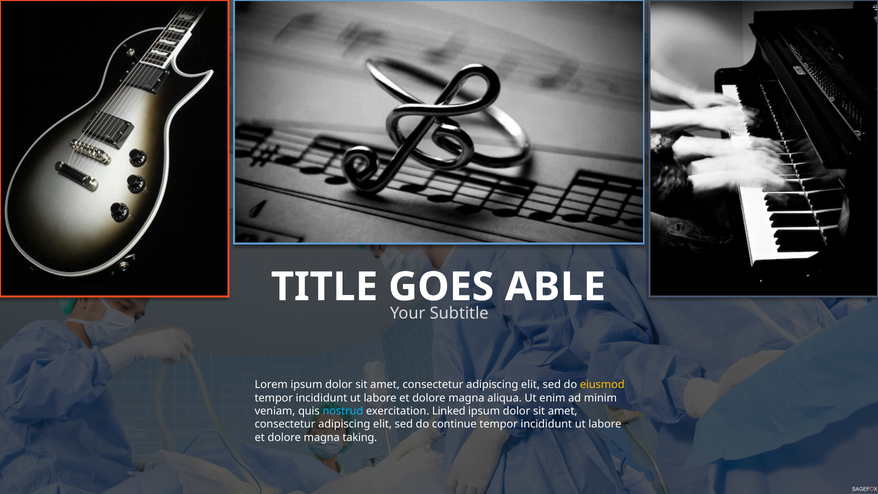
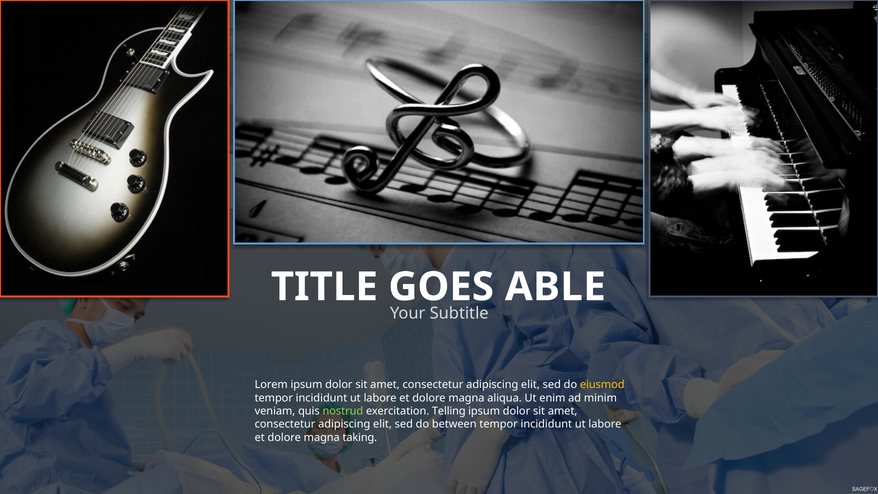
nostrud colour: light blue -> light green
Linked: Linked -> Telling
continue: continue -> between
